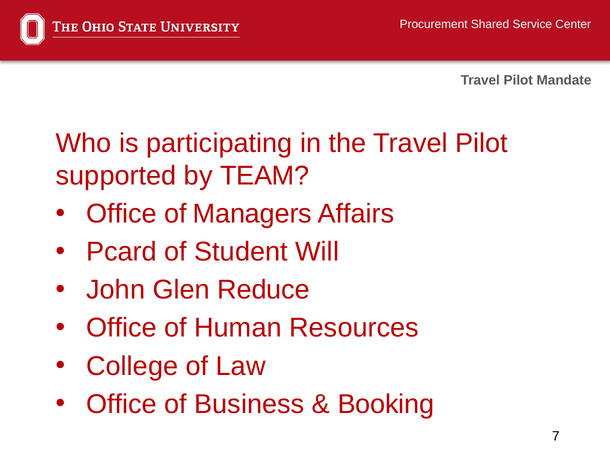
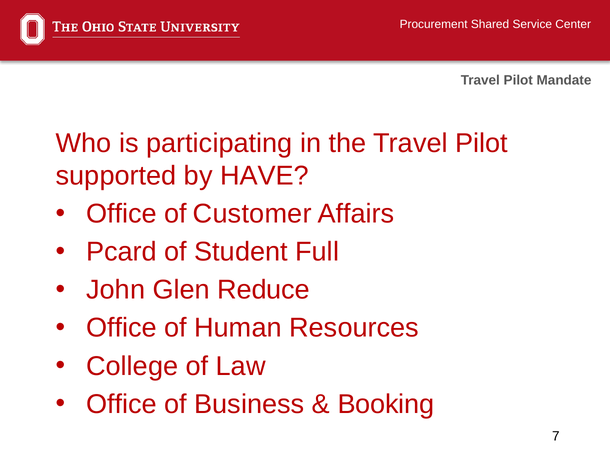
TEAM: TEAM -> HAVE
Managers: Managers -> Customer
Will: Will -> Full
